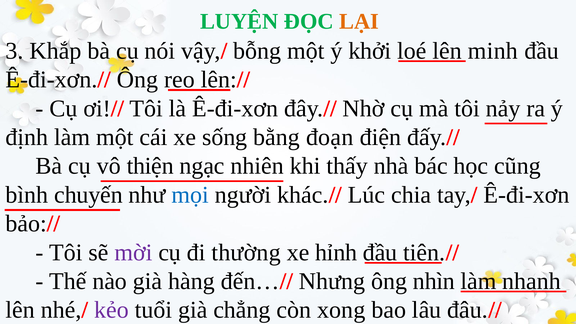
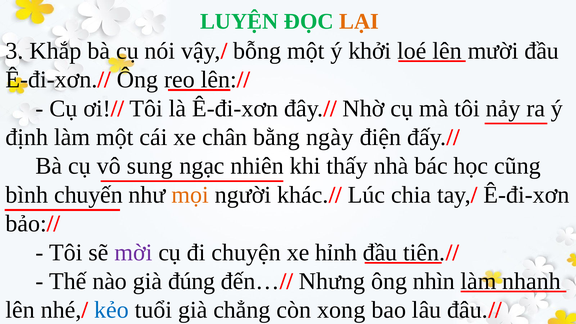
minh: minh -> mười
sống: sống -> chân
đoạn: đoạn -> ngày
thiện: thiện -> sung
mọi colour: blue -> orange
thường: thường -> chuyện
hàng: hàng -> đúng
kẻo colour: purple -> blue
